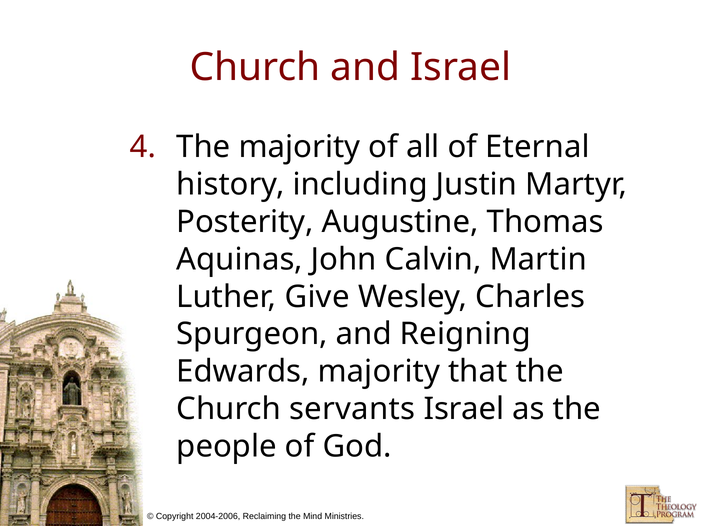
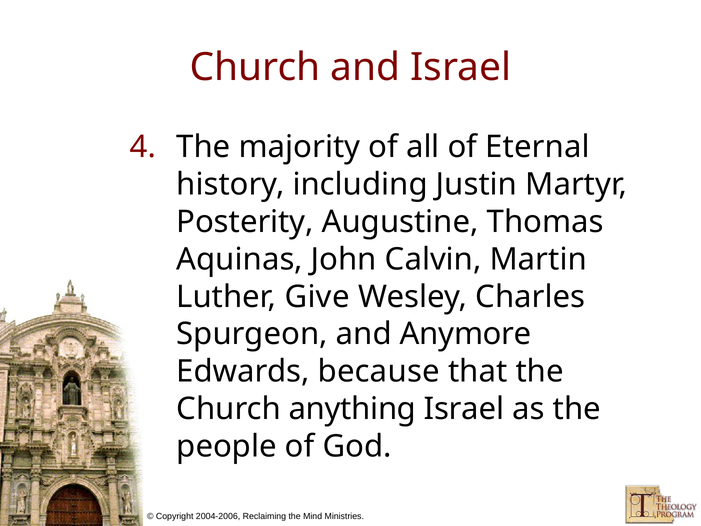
Reigning: Reigning -> Anymore
Edwards majority: majority -> because
servants: servants -> anything
